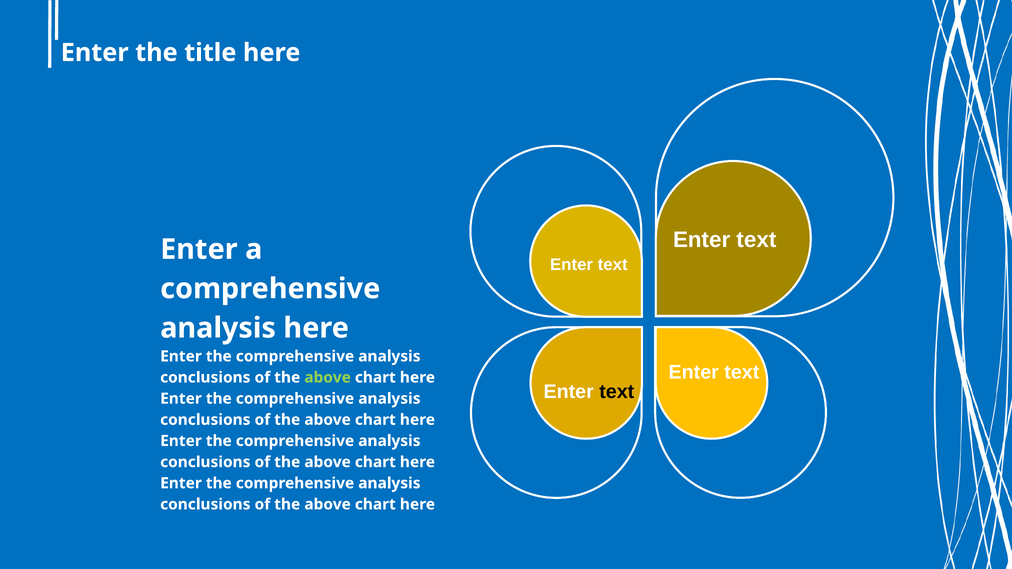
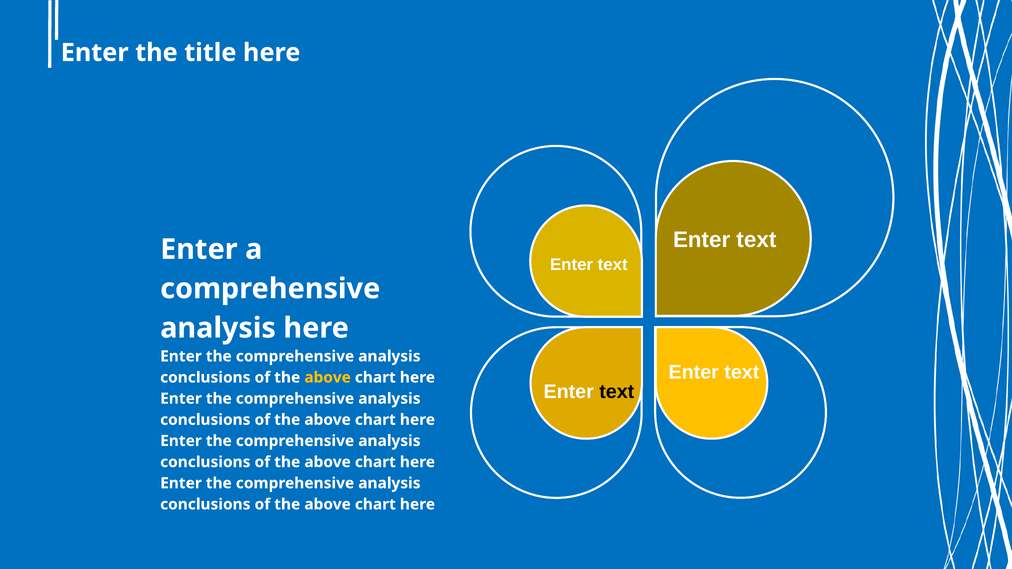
above at (328, 378) colour: light green -> yellow
